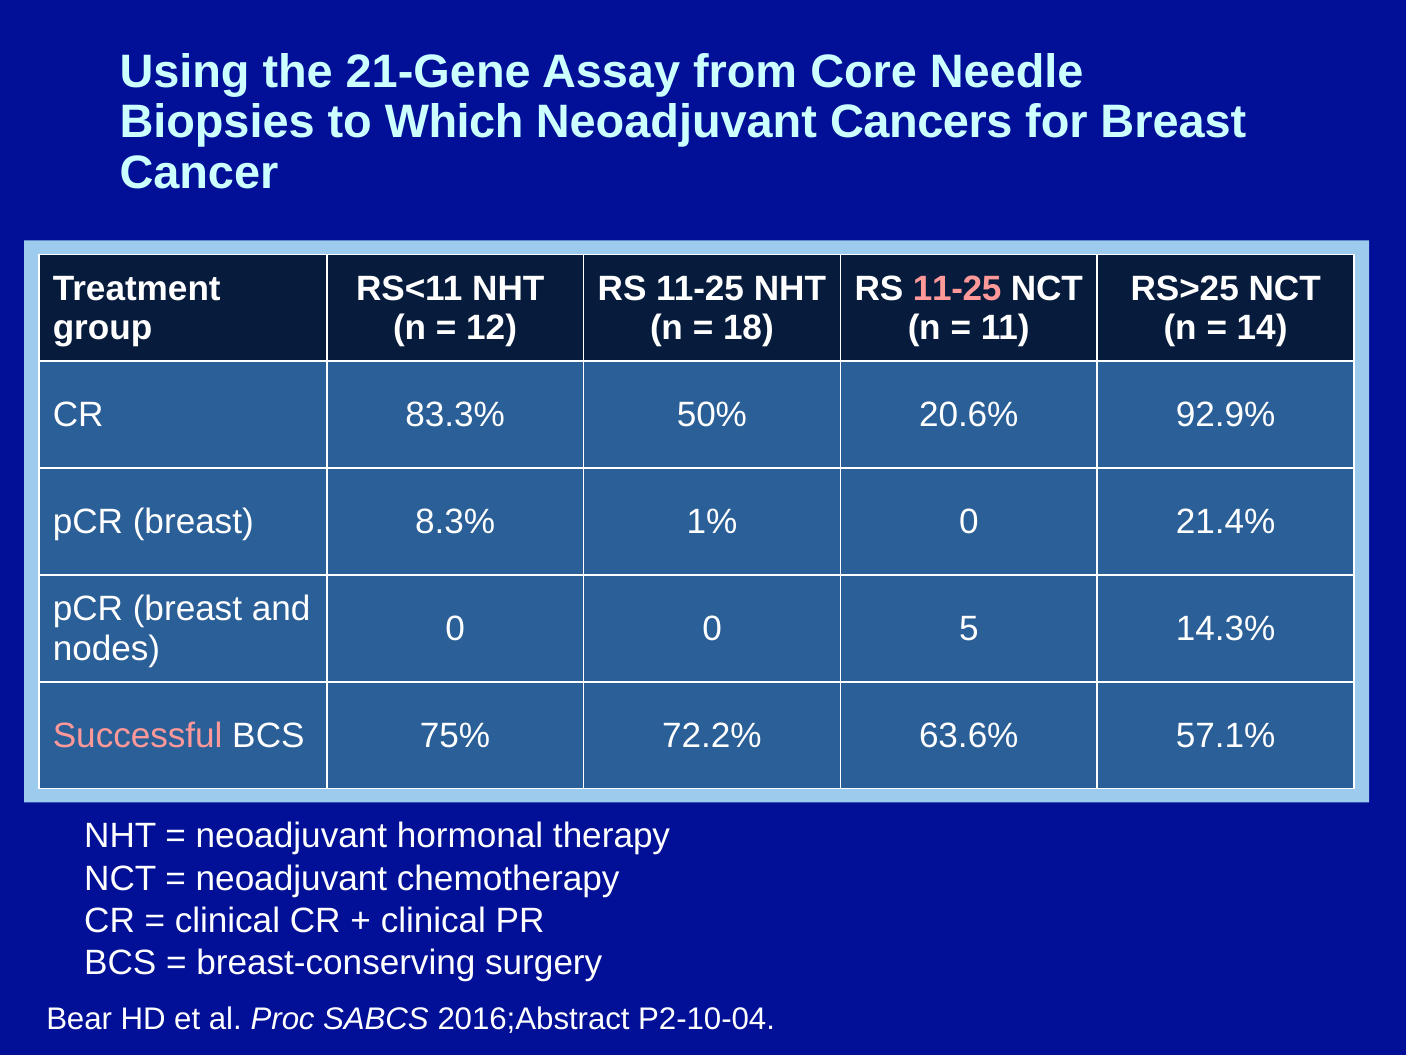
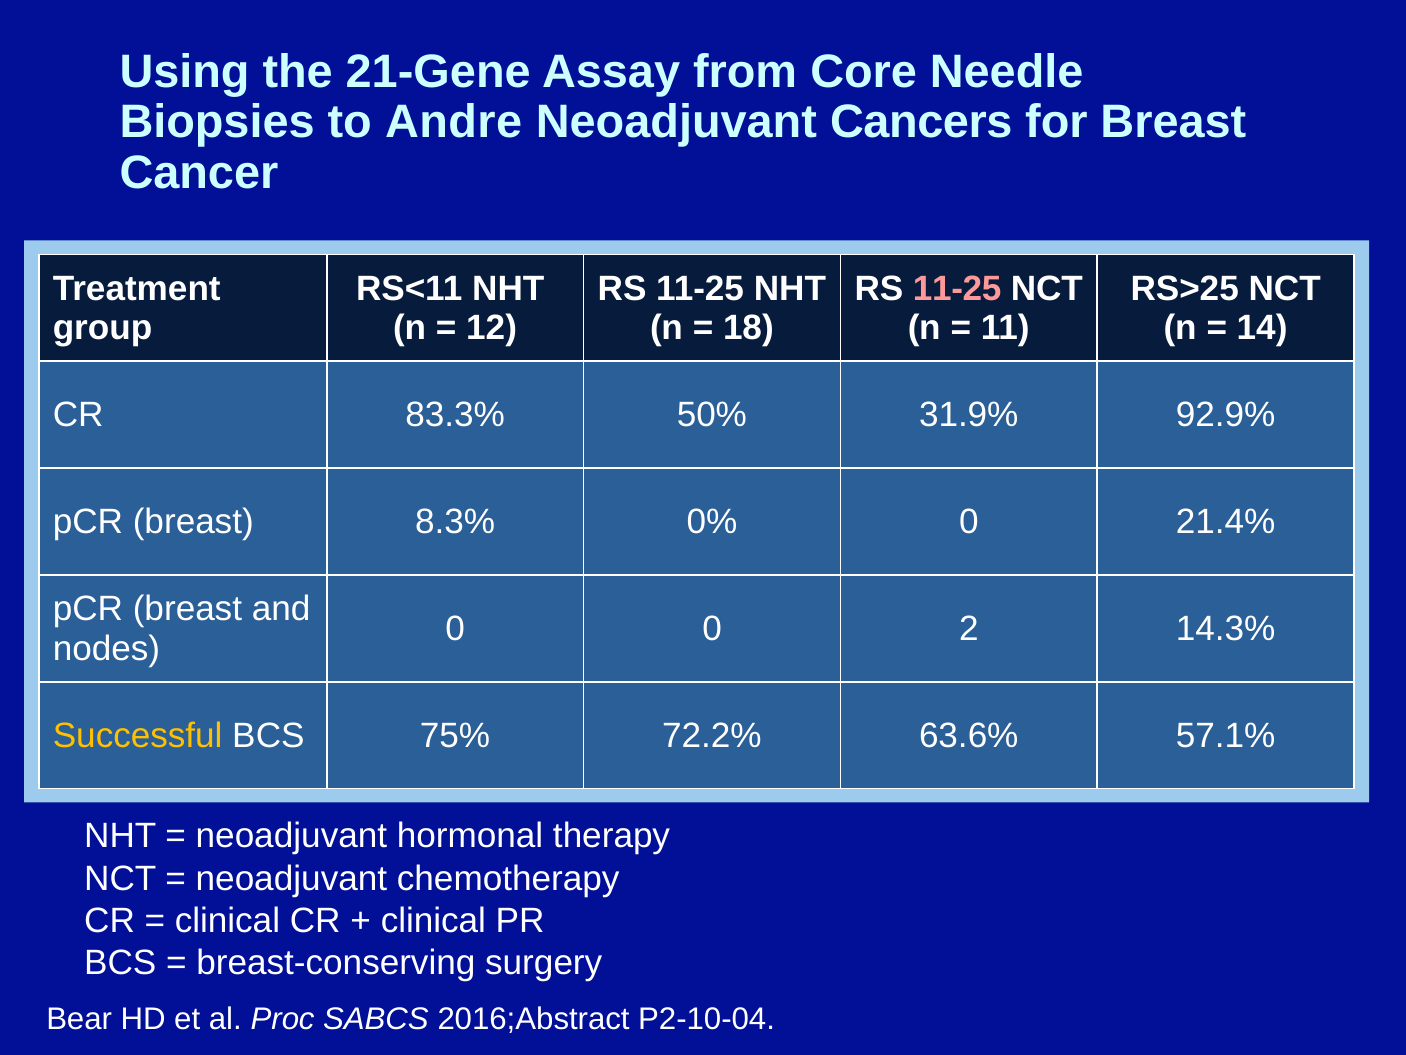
Which: Which -> Andre
20.6%: 20.6% -> 31.9%
1%: 1% -> 0%
5: 5 -> 2
Successful colour: pink -> yellow
